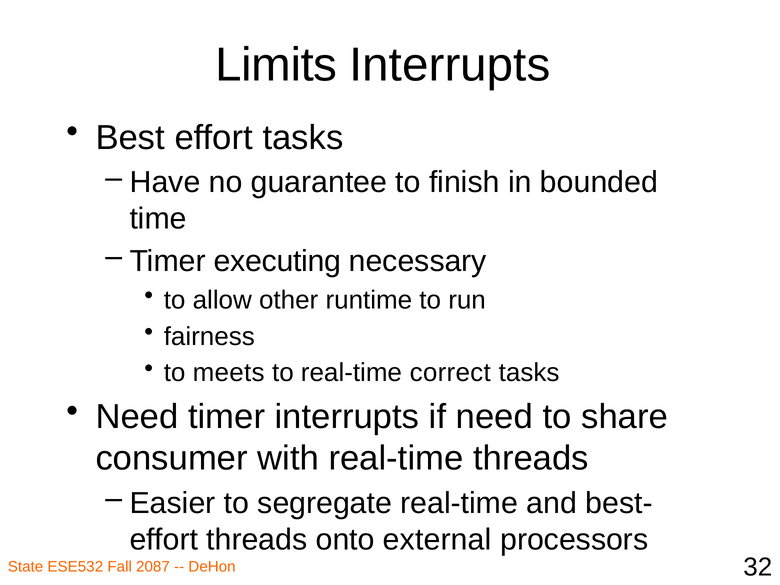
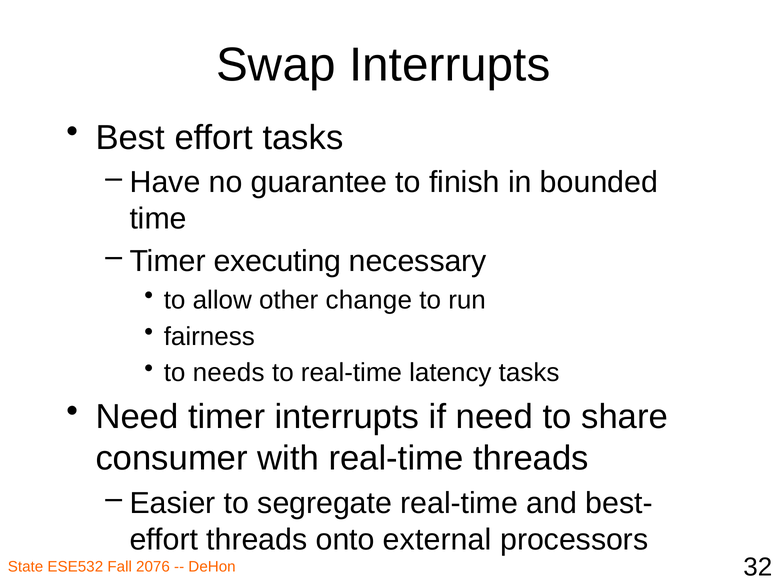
Limits: Limits -> Swap
runtime: runtime -> change
meets: meets -> needs
correct: correct -> latency
2087: 2087 -> 2076
